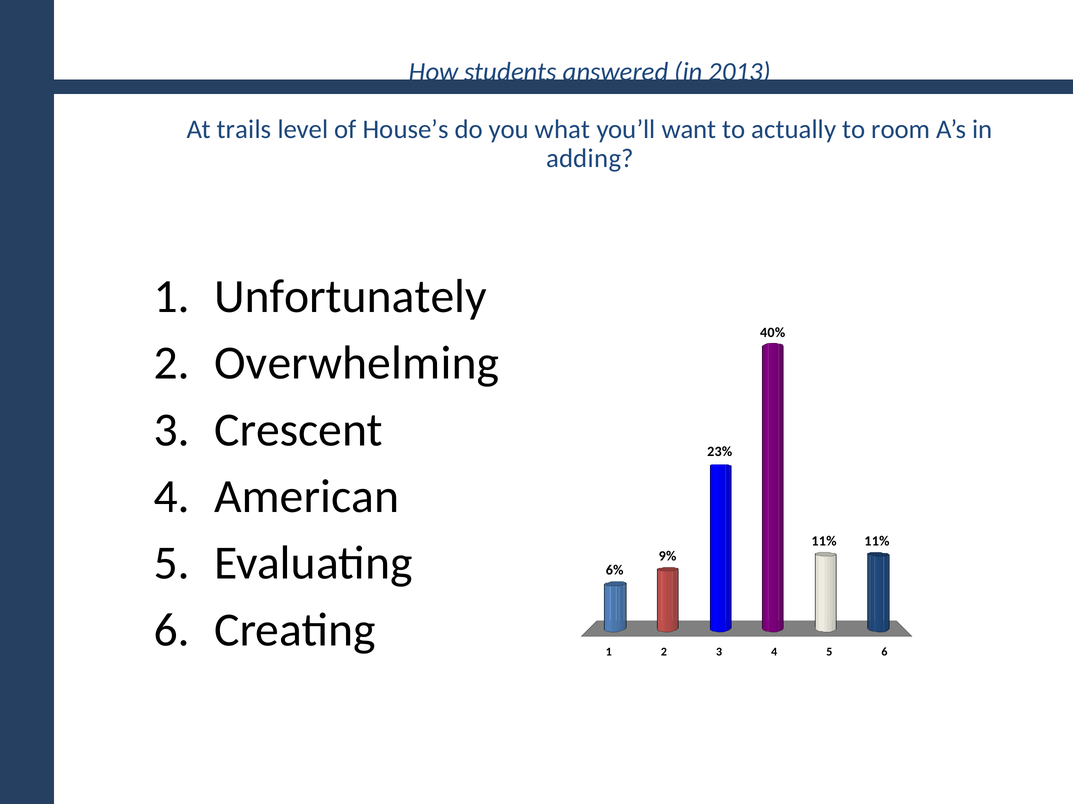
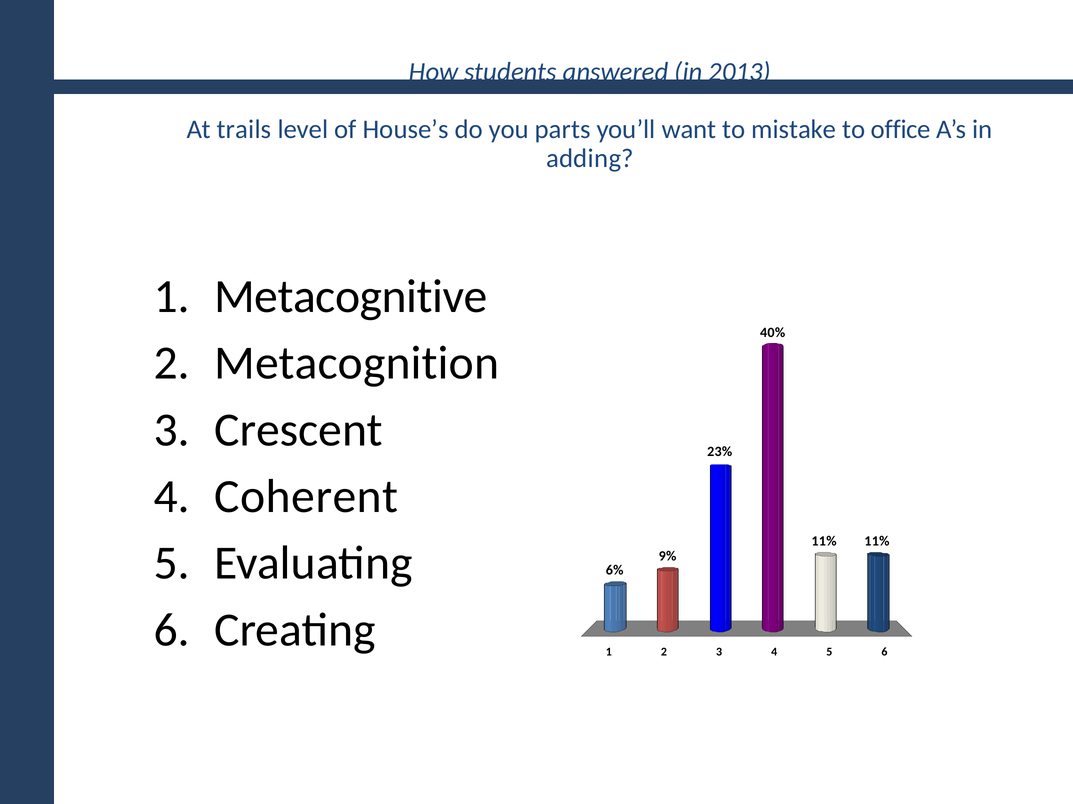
what: what -> parts
actually: actually -> mistake
room: room -> office
Unfortunately: Unfortunately -> Metacognitive
Overwhelming: Overwhelming -> Metacognition
American: American -> Coherent
